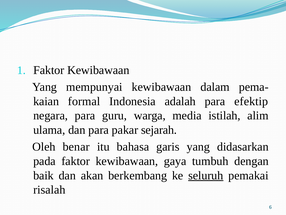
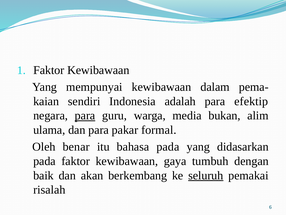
formal: formal -> sendiri
para at (85, 115) underline: none -> present
istilah: istilah -> bukan
sejarah: sejarah -> formal
bahasa garis: garis -> pada
